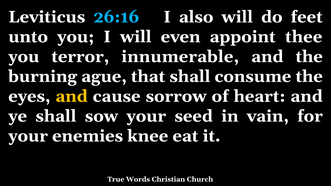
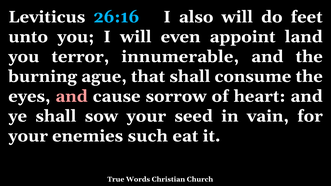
thee: thee -> land
and at (72, 96) colour: yellow -> pink
knee: knee -> such
